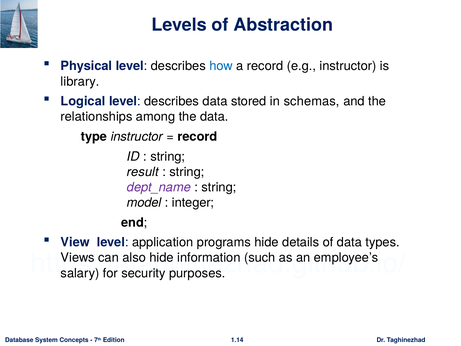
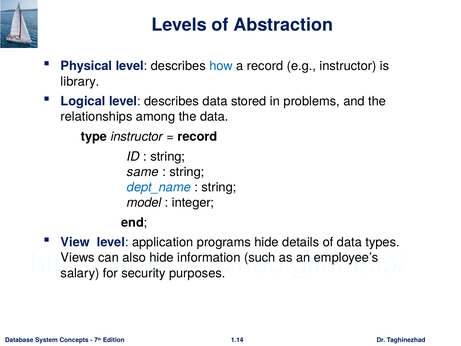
schemas: schemas -> problems
result: result -> same
dept_name colour: purple -> blue
